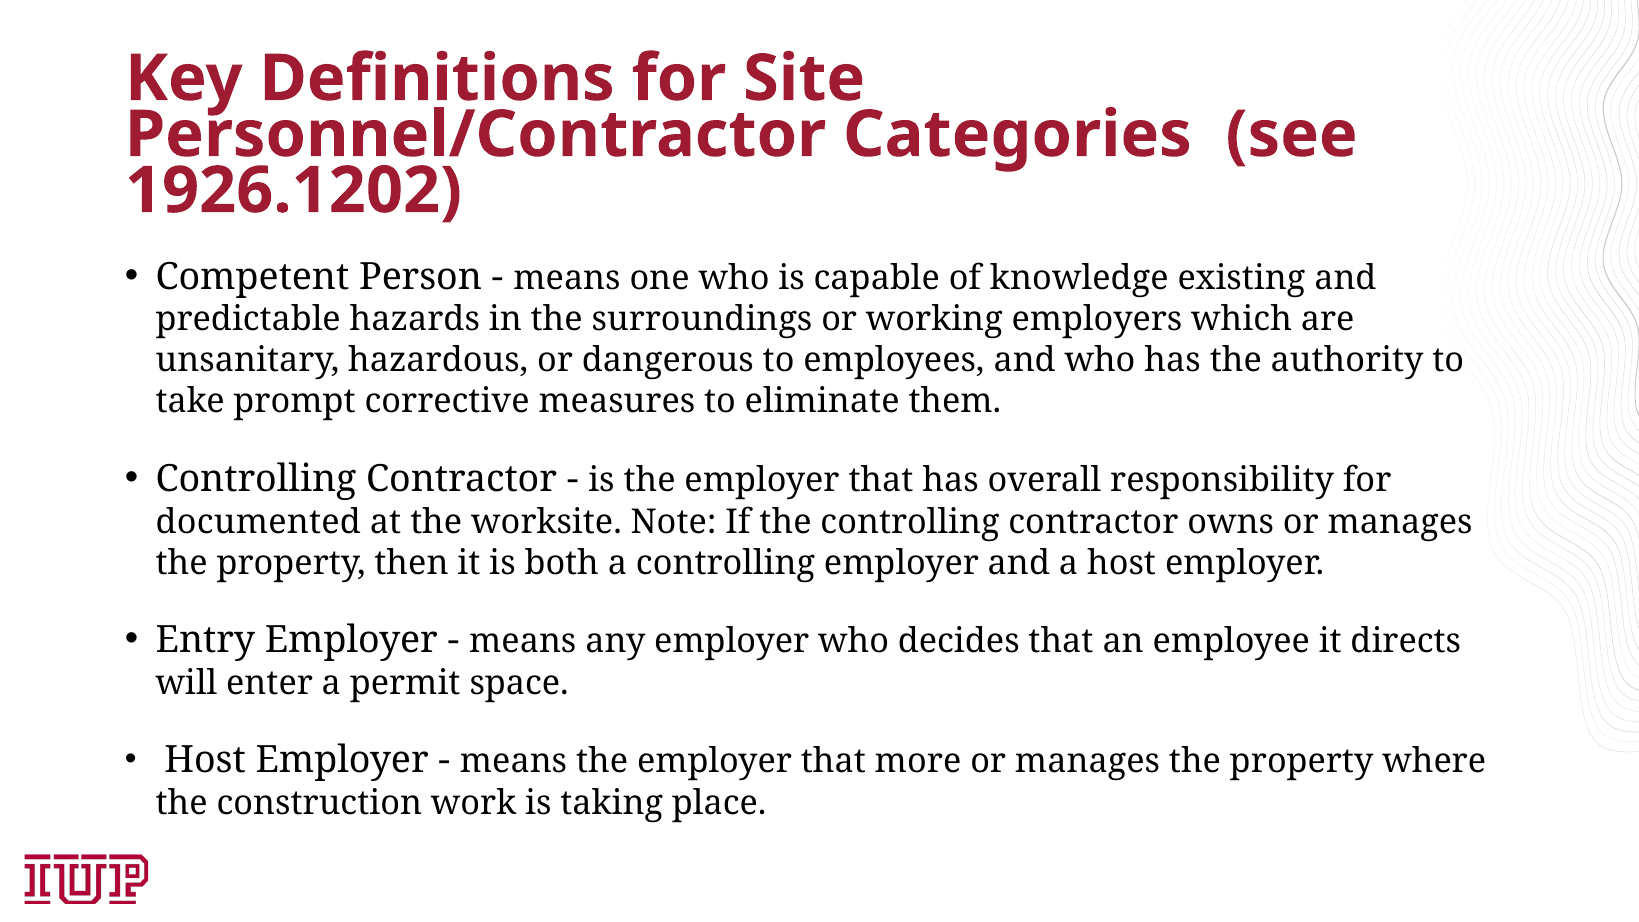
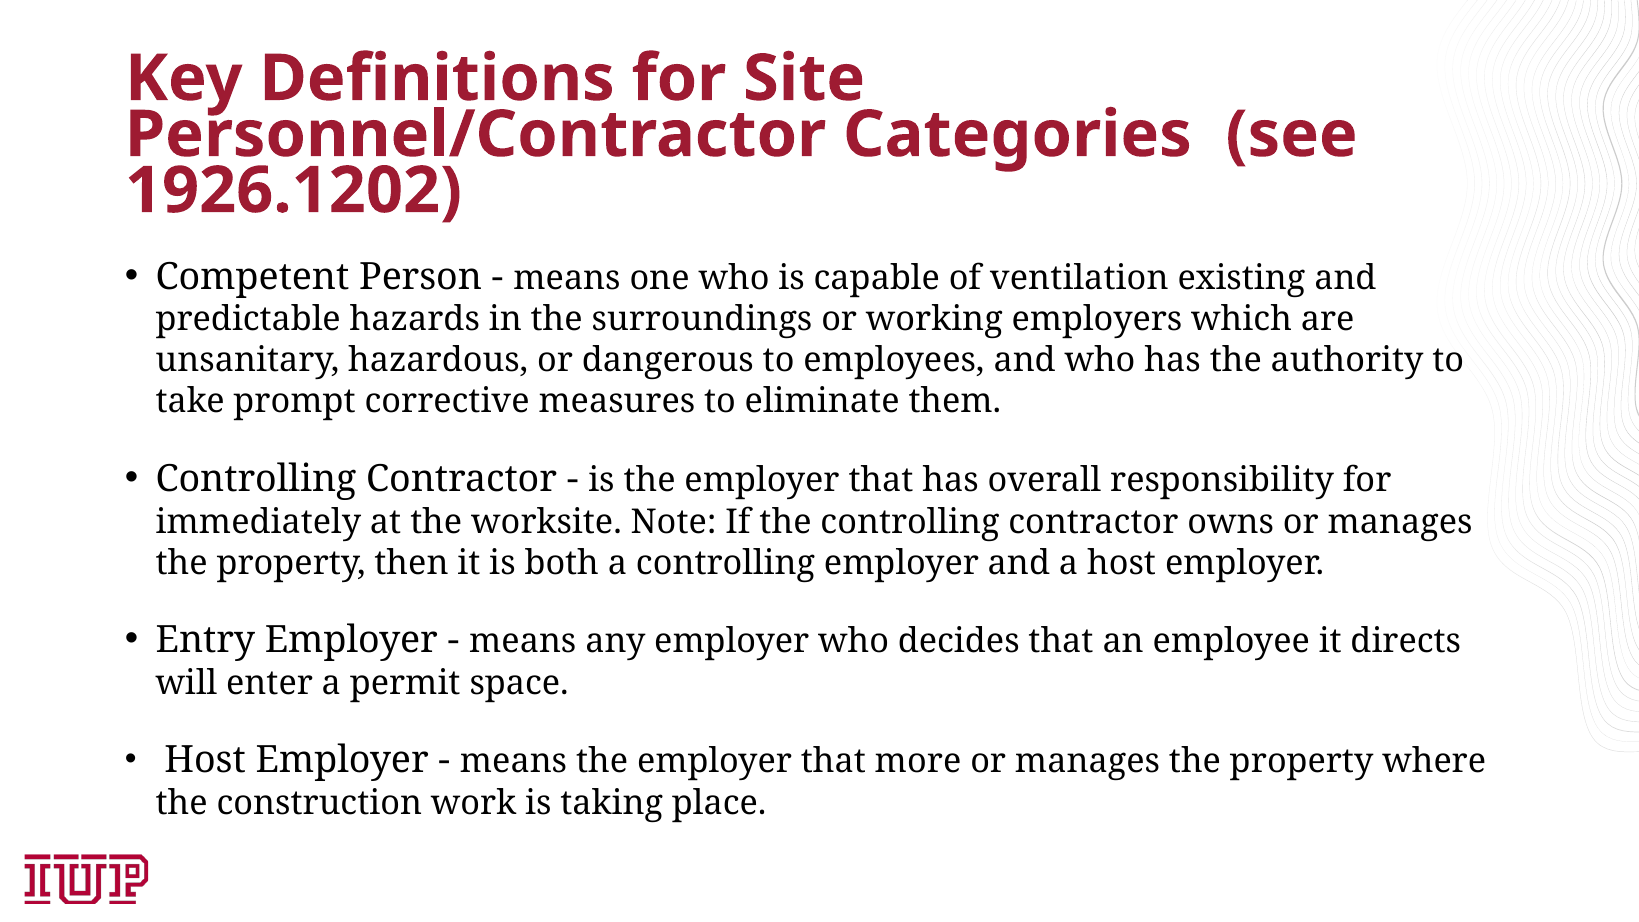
knowledge: knowledge -> ventilation
documented: documented -> immediately
